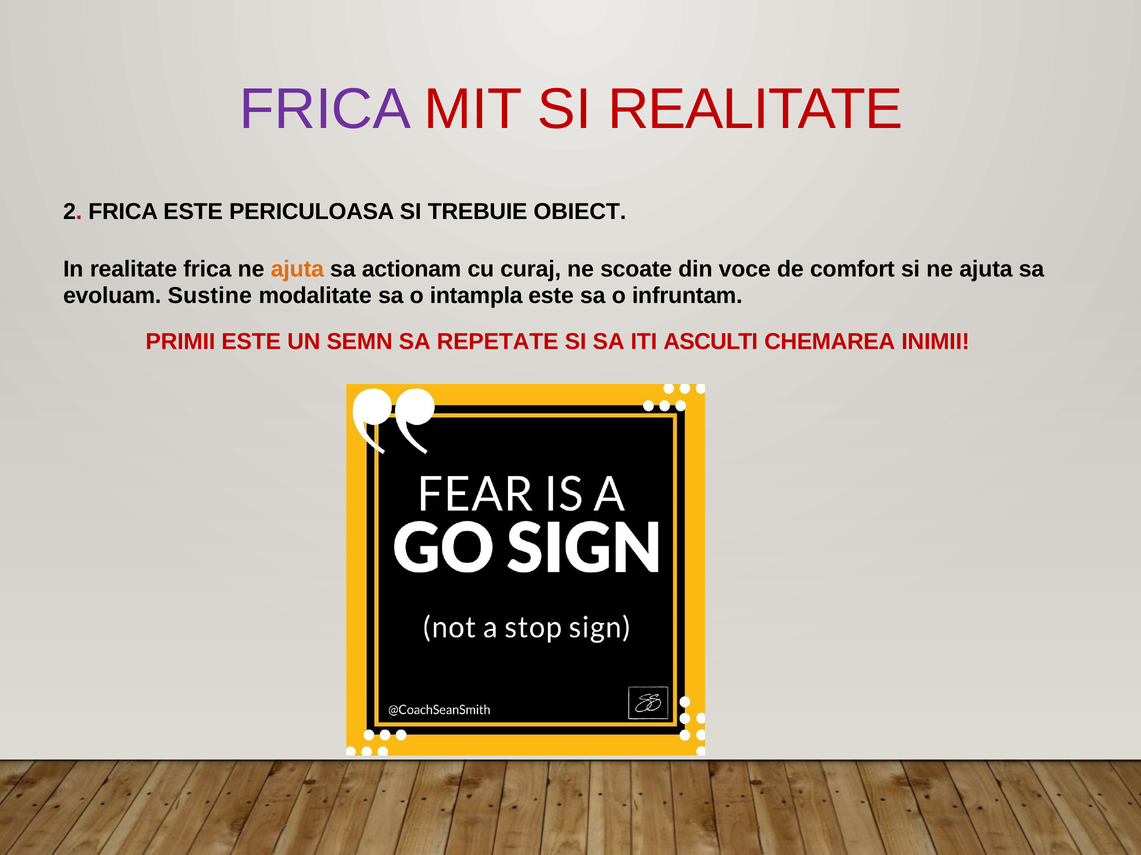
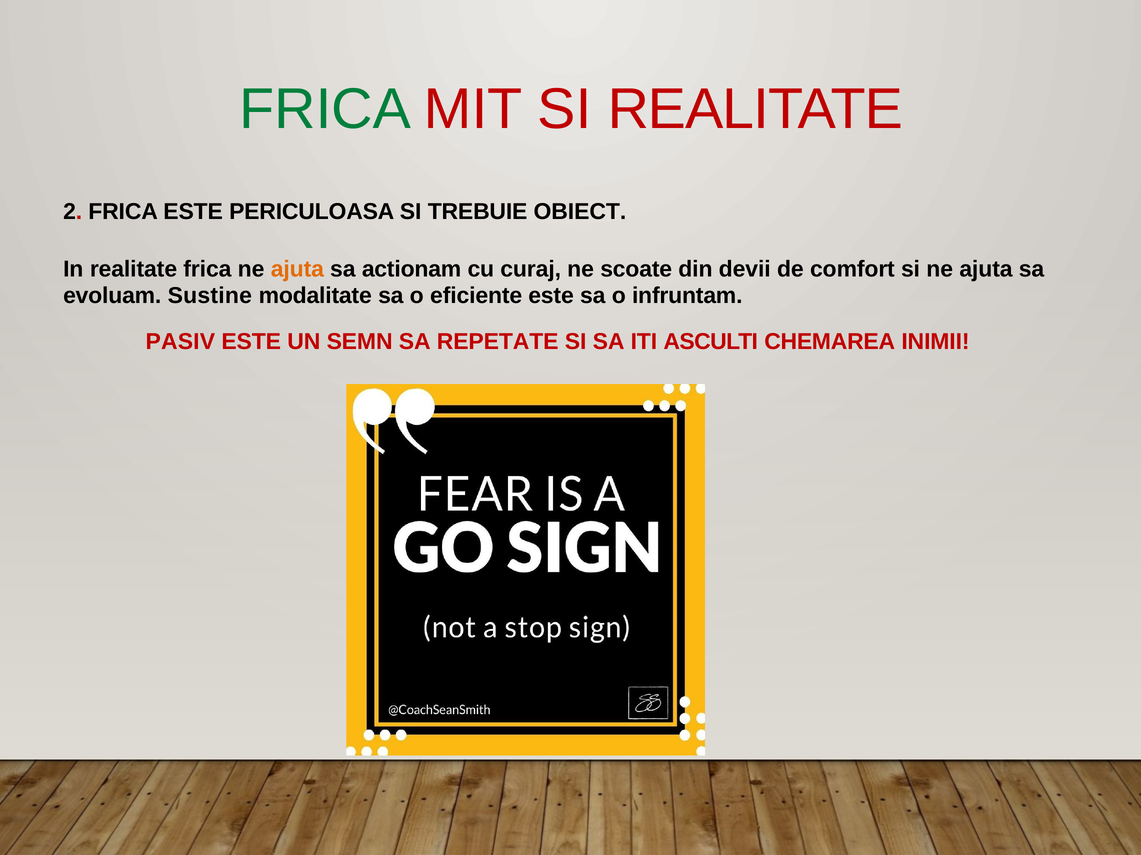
FRICA at (325, 109) colour: purple -> green
voce: voce -> devii
intampla: intampla -> eficiente
PRIMII: PRIMII -> PASIV
